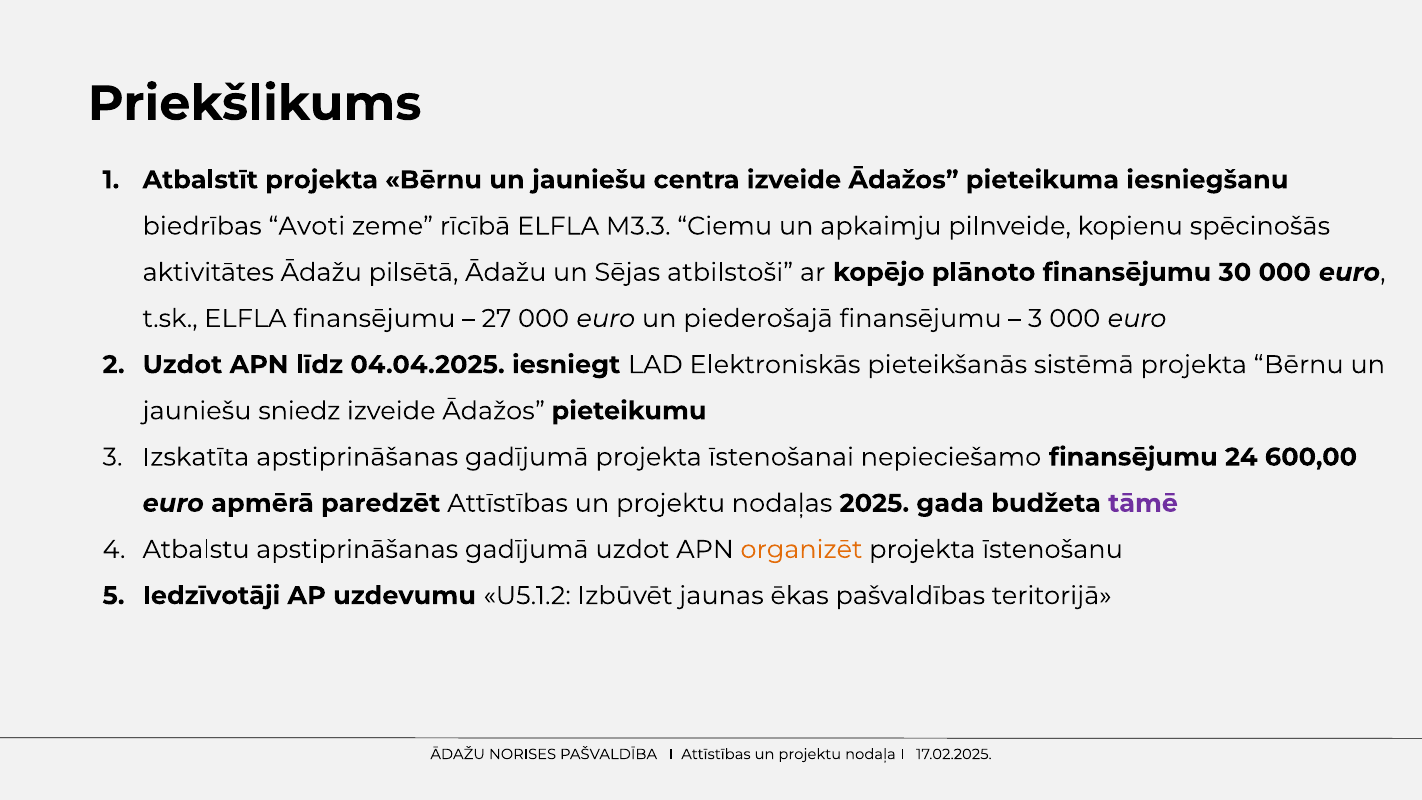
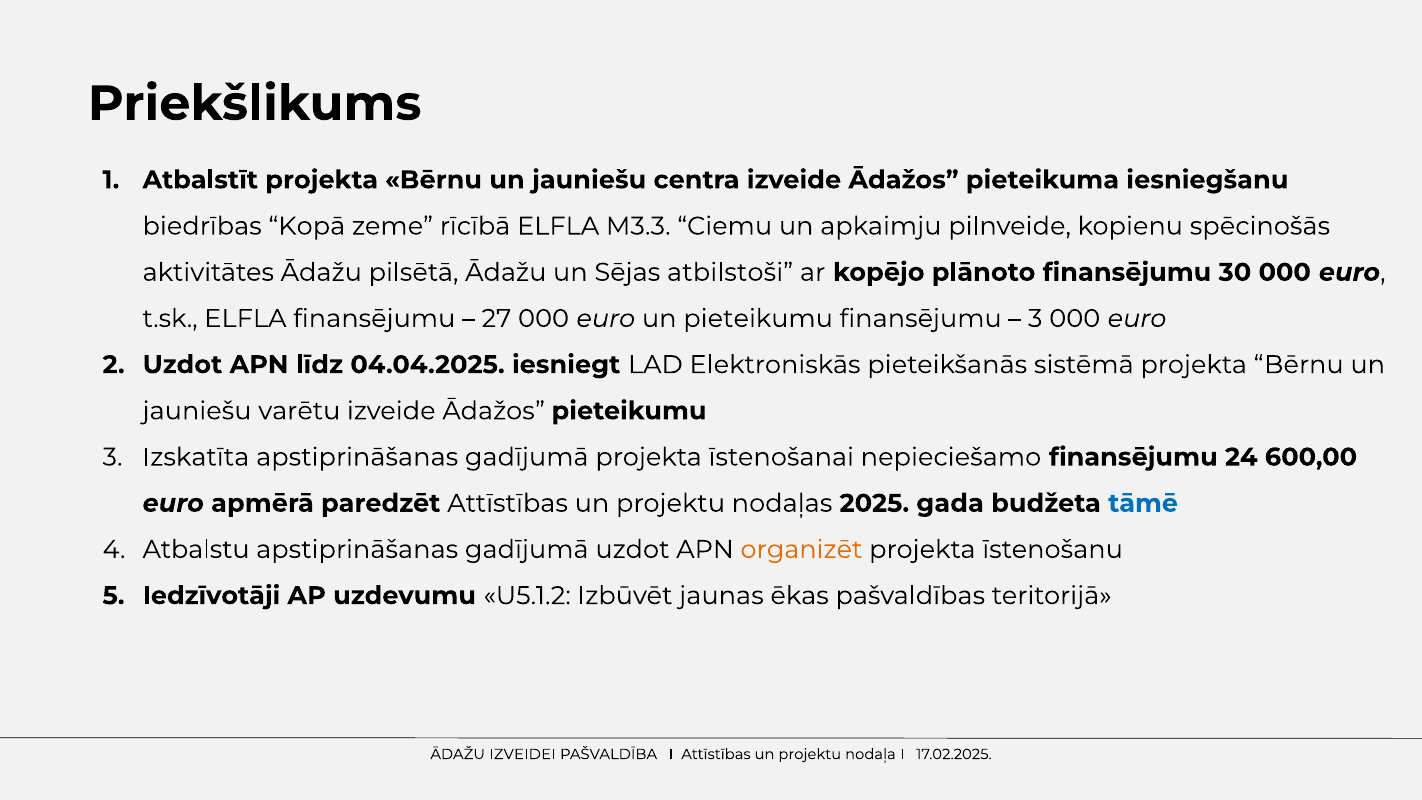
Avoti: Avoti -> Kopā
un piederošajā: piederošajā -> pieteikumu
sniedz: sniedz -> varētu
tāmē colour: purple -> blue
NORISES: NORISES -> IZVEIDEI
